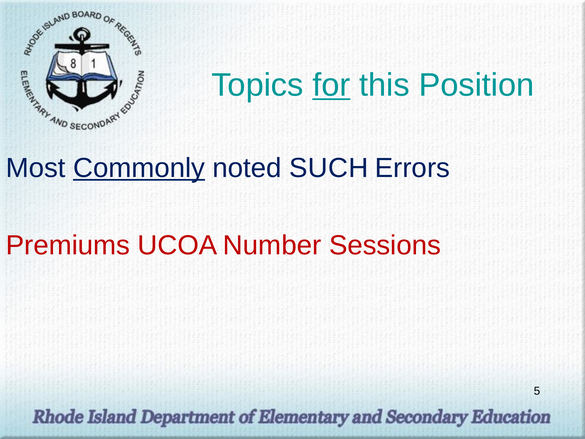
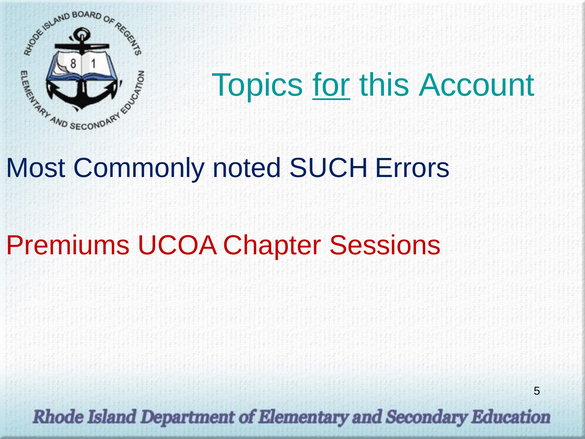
Position: Position -> Account
Commonly underline: present -> none
Number: Number -> Chapter
